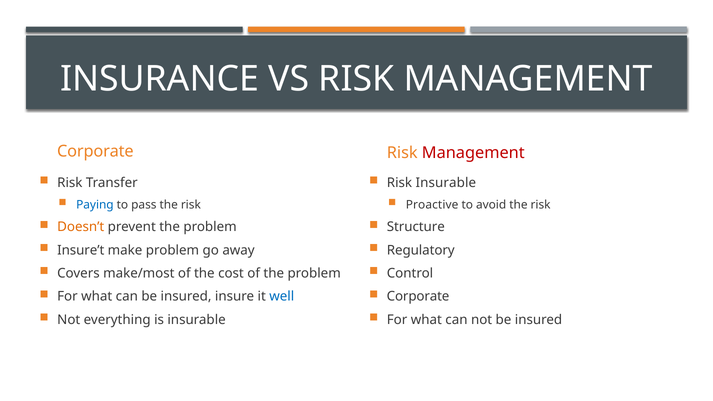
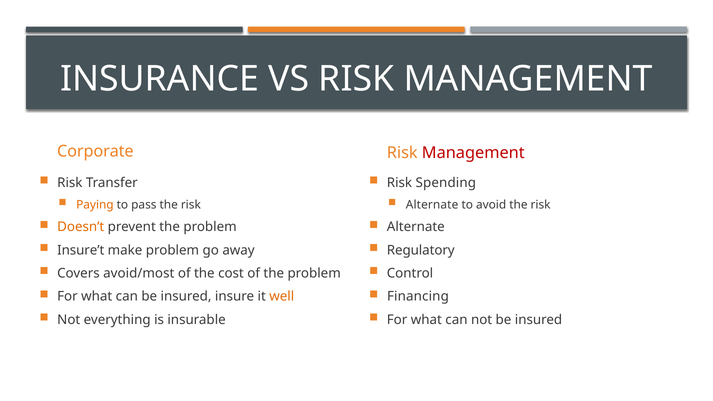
Risk Insurable: Insurable -> Spending
Paying colour: blue -> orange
Proactive at (432, 205): Proactive -> Alternate
Structure at (416, 227): Structure -> Alternate
make/most: make/most -> avoid/most
well colour: blue -> orange
Corporate at (418, 297): Corporate -> Financing
